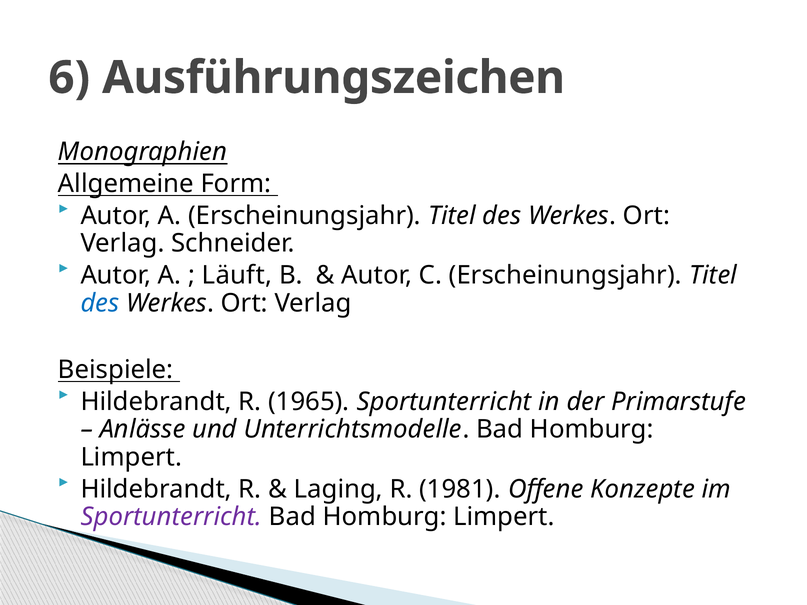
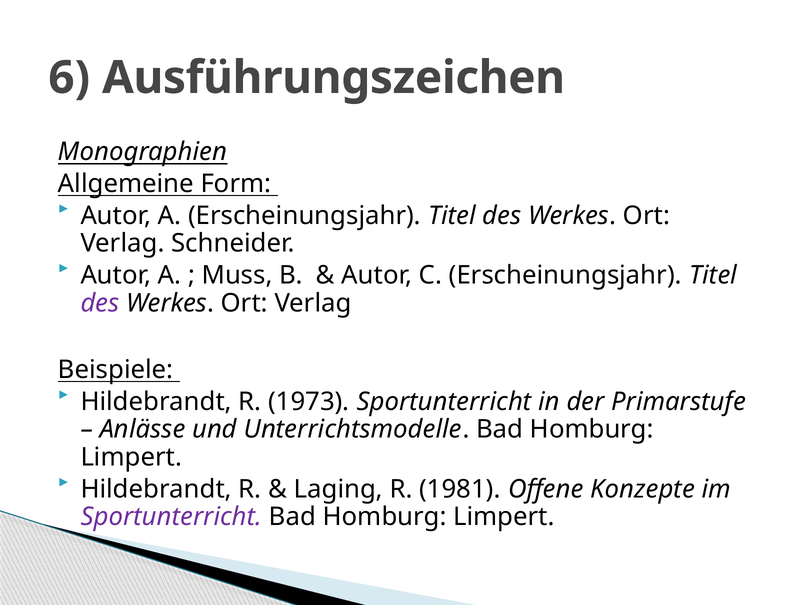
Läuft: Läuft -> Muss
des at (100, 303) colour: blue -> purple
1965: 1965 -> 1973
